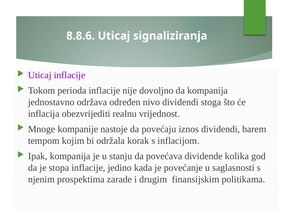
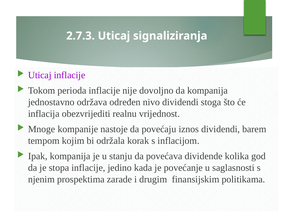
8.8.6: 8.8.6 -> 2.7.3
